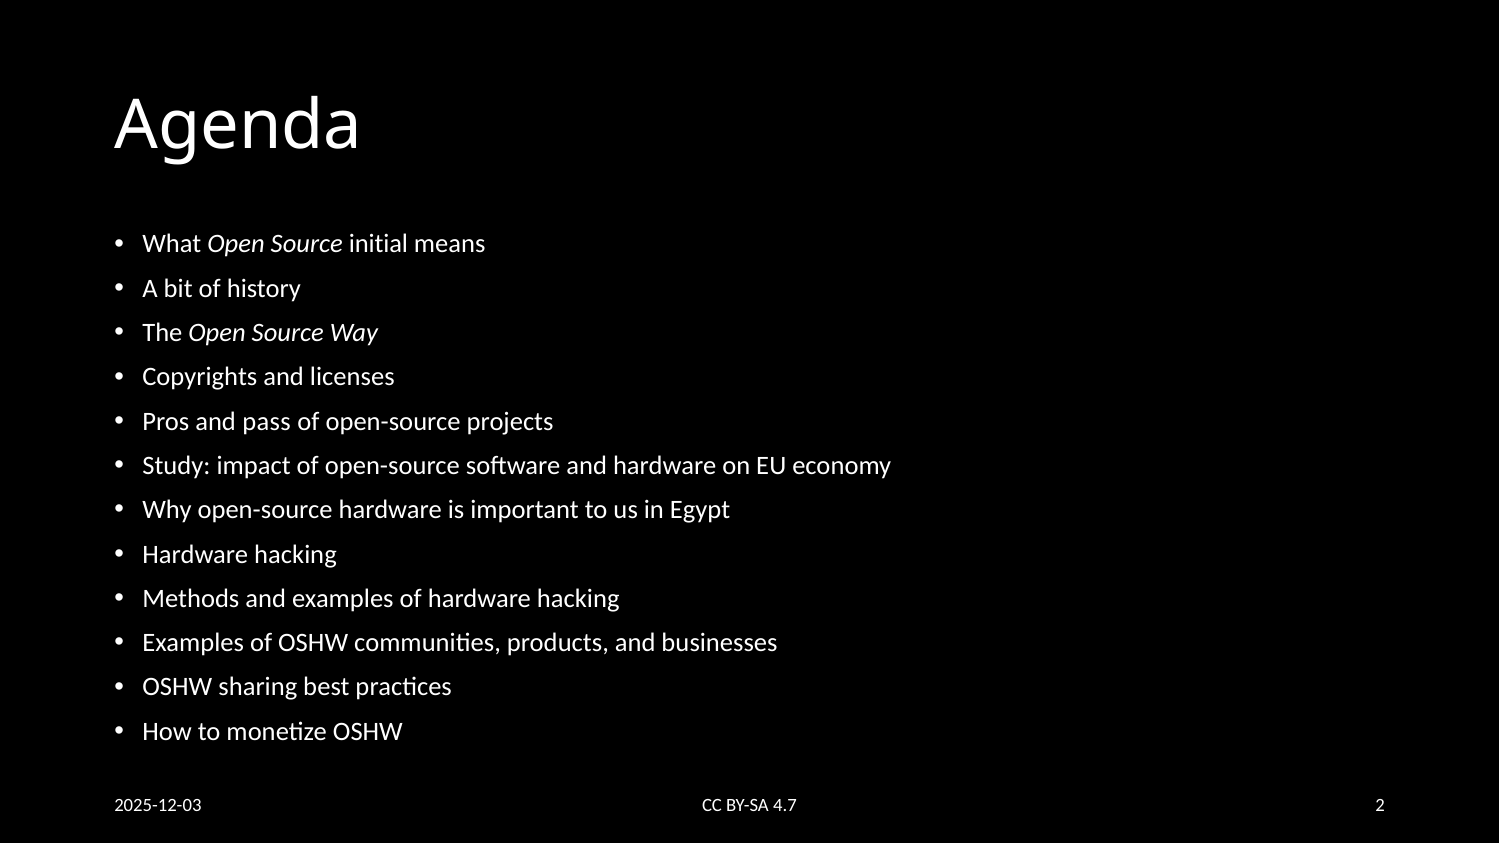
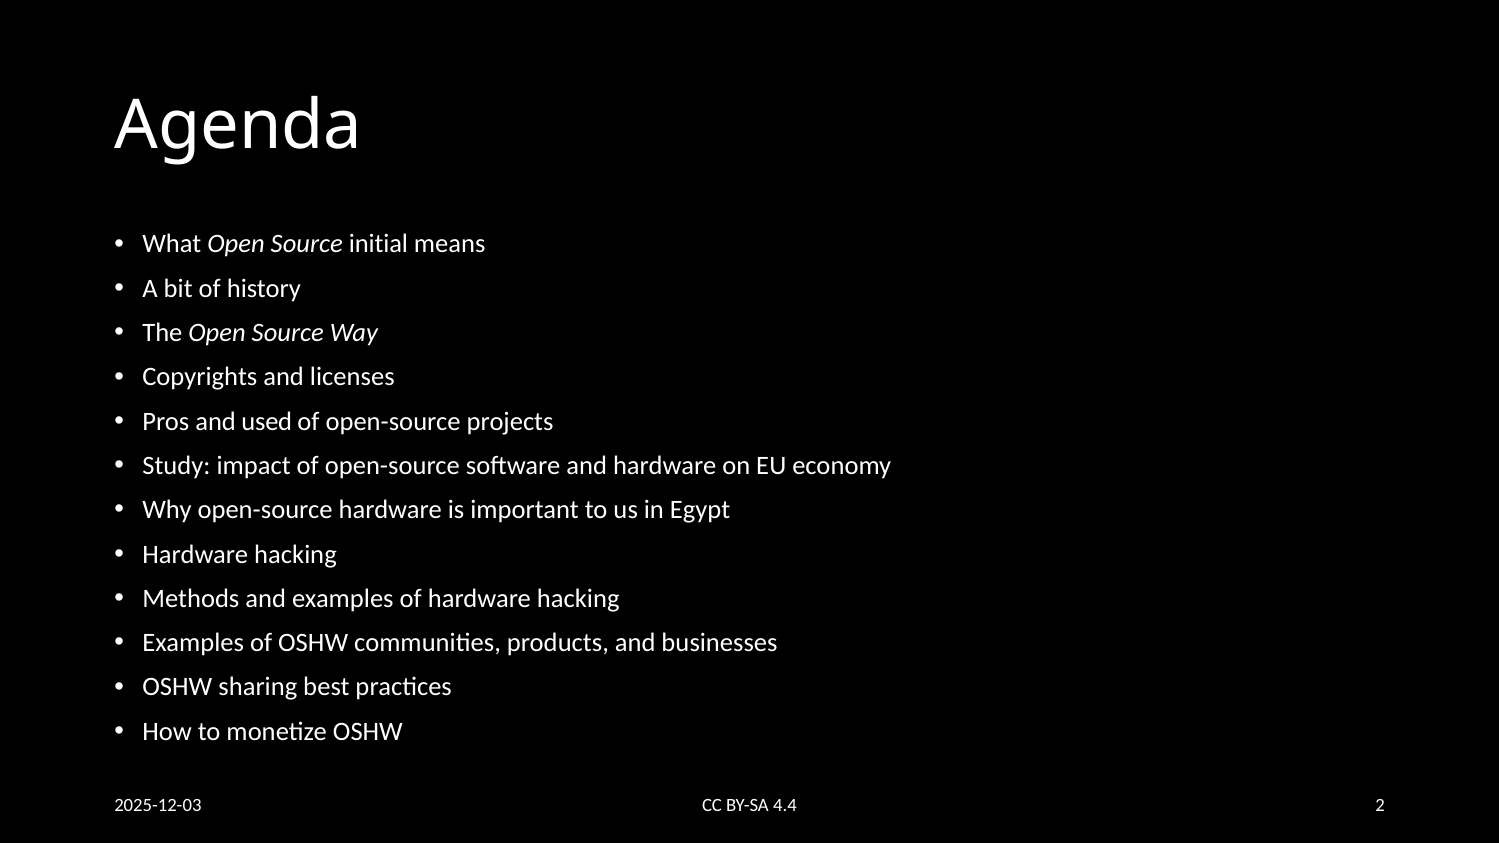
pass: pass -> used
4.7: 4.7 -> 4.4
